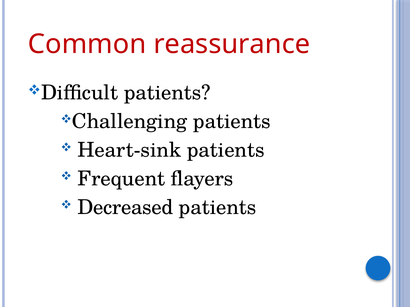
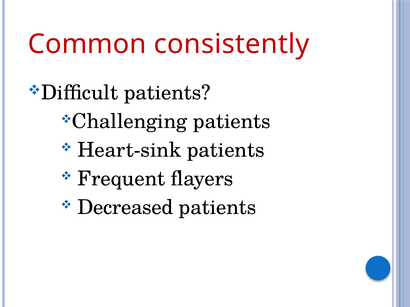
reassurance: reassurance -> consistently
